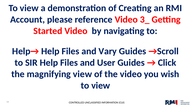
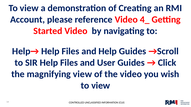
3_: 3_ -> 4_
and Vary: Vary -> Help
